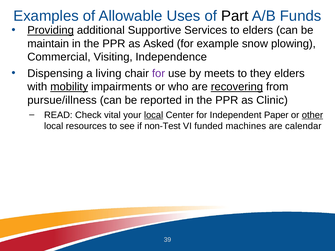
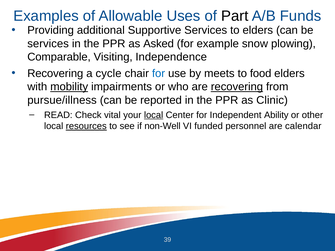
Providing underline: present -> none
maintain at (48, 44): maintain -> services
Commercial: Commercial -> Comparable
Dispensing at (55, 73): Dispensing -> Recovering
living: living -> cycle
for at (159, 73) colour: purple -> blue
they: they -> food
Paper: Paper -> Ability
other underline: present -> none
resources underline: none -> present
non-Test: non-Test -> non-Well
machines: machines -> personnel
